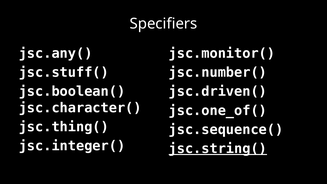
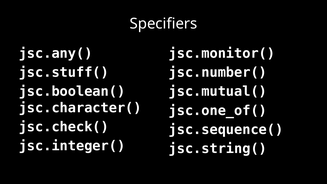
jsc.driven(: jsc.driven( -> jsc.mutual(
jsc.thing(: jsc.thing( -> jsc.check(
jsc.string( underline: present -> none
